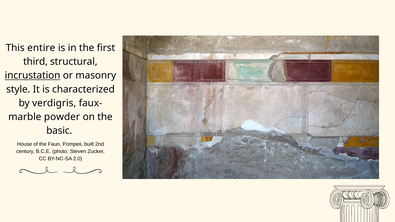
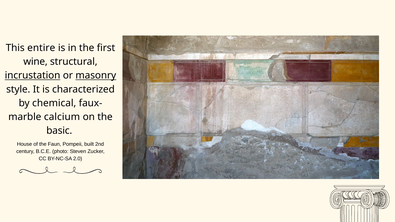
third: third -> wine
masonry underline: none -> present
verdigris: verdigris -> chemical
powder: powder -> calcium
